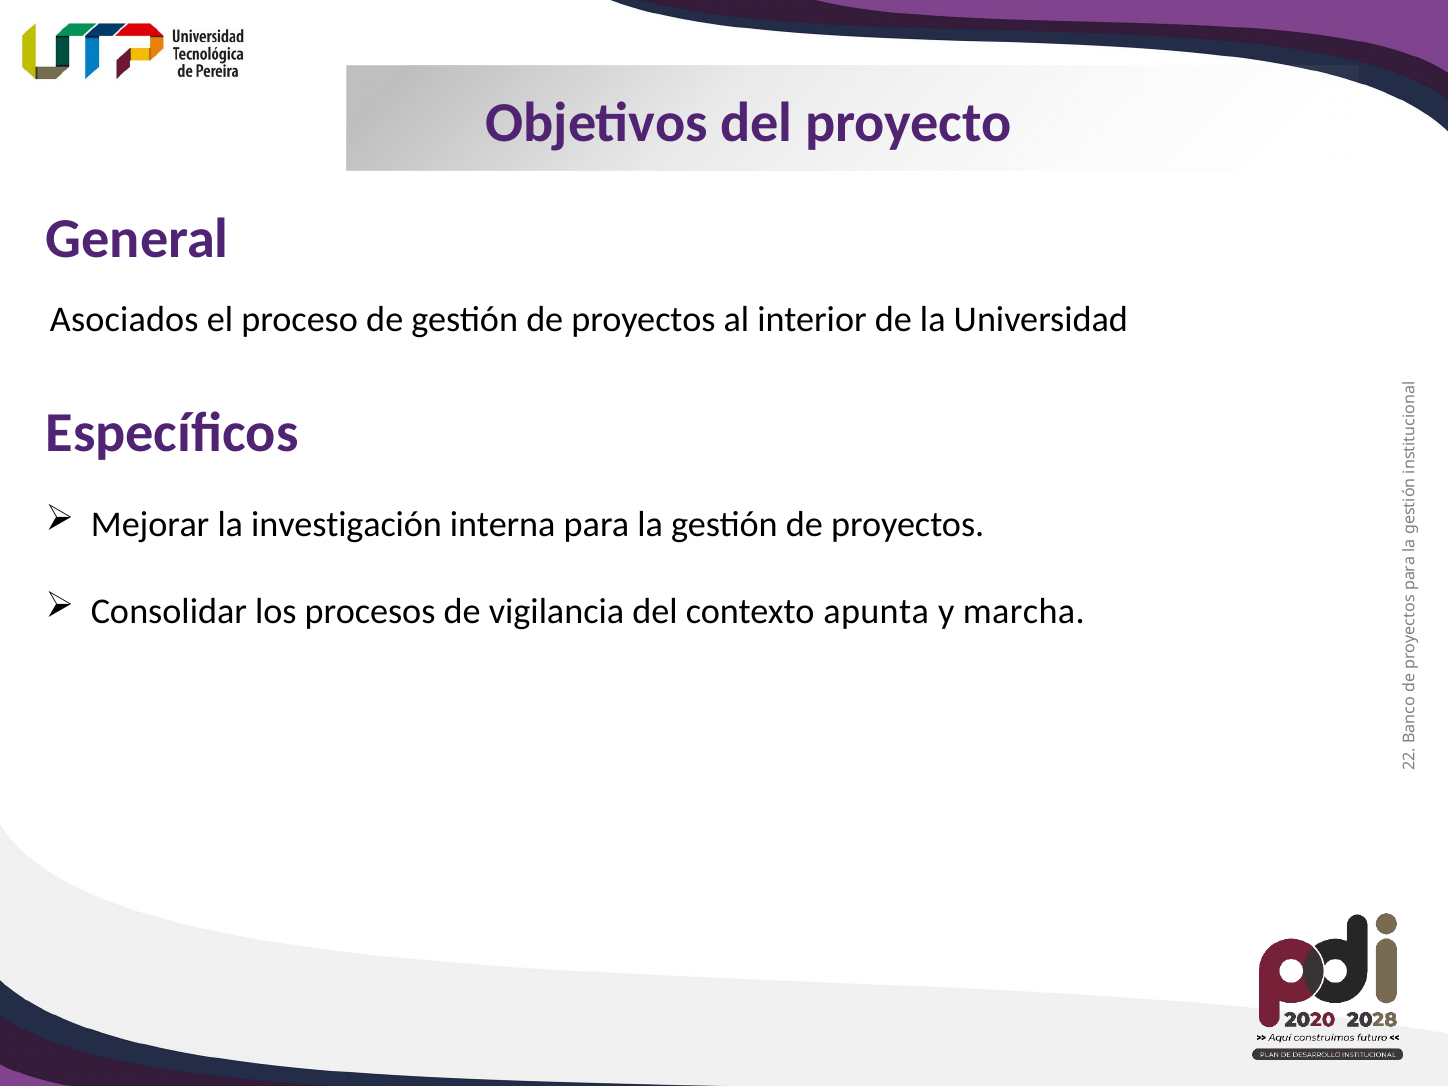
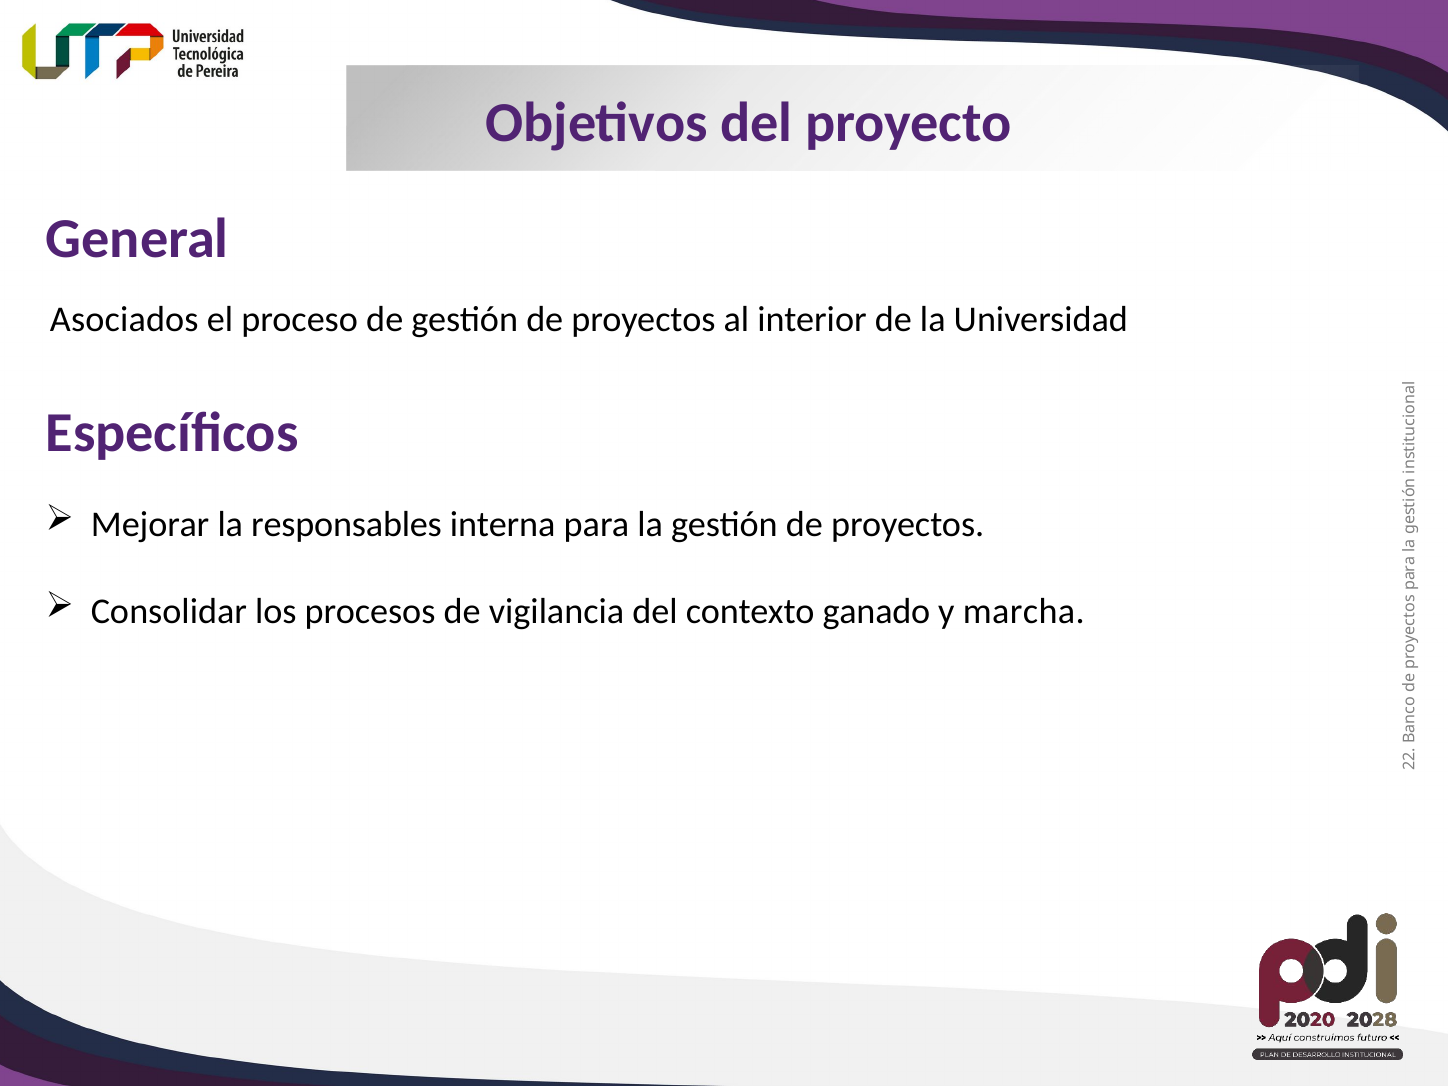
investigación: investigación -> responsables
apunta: apunta -> ganado
